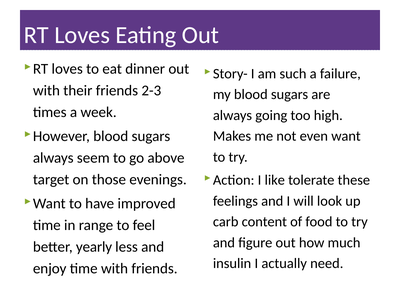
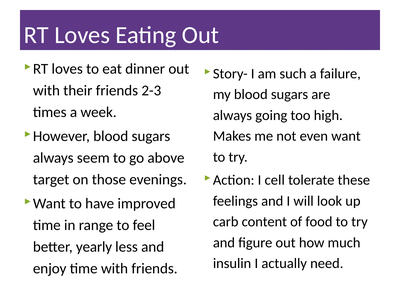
like: like -> cell
